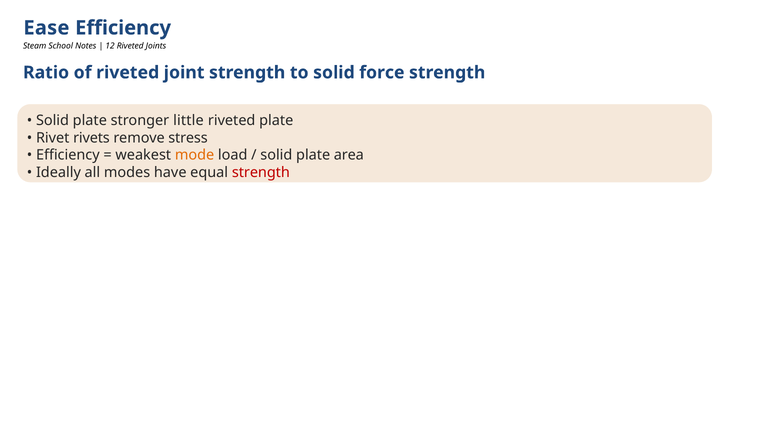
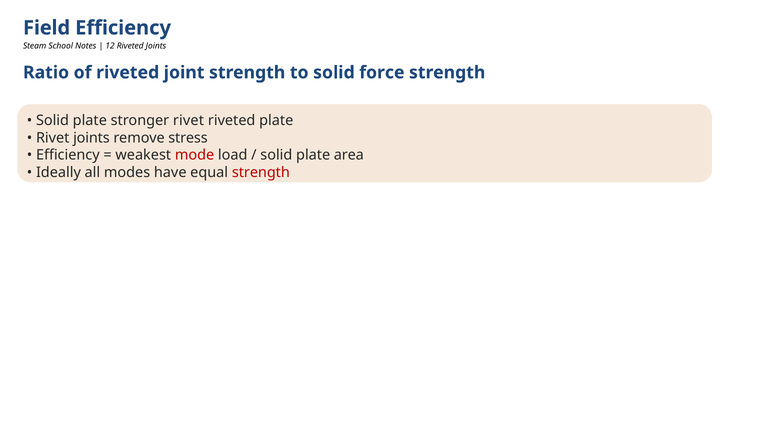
Ease: Ease -> Field
stronger little: little -> rivet
Rivet rivets: rivets -> joints
mode colour: orange -> red
